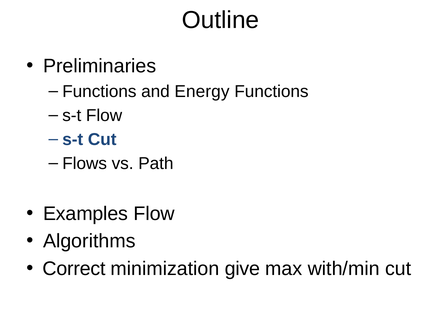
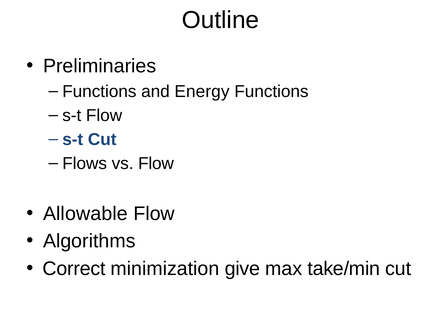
vs Path: Path -> Flow
Examples: Examples -> Allowable
with/min: with/min -> take/min
